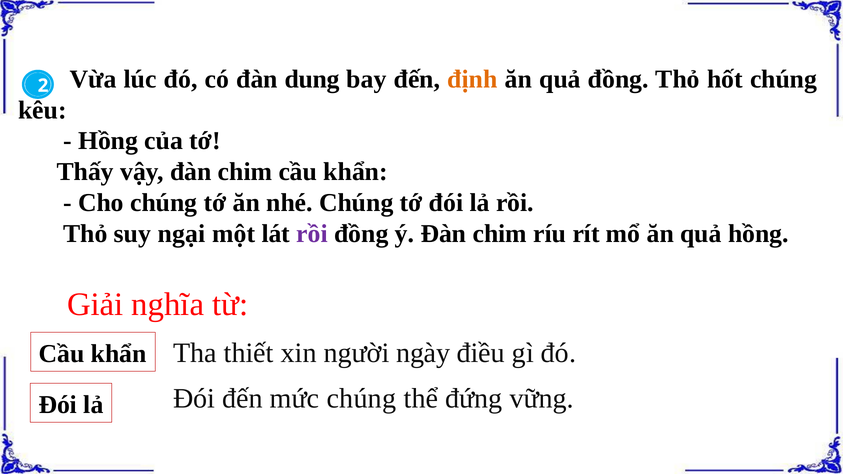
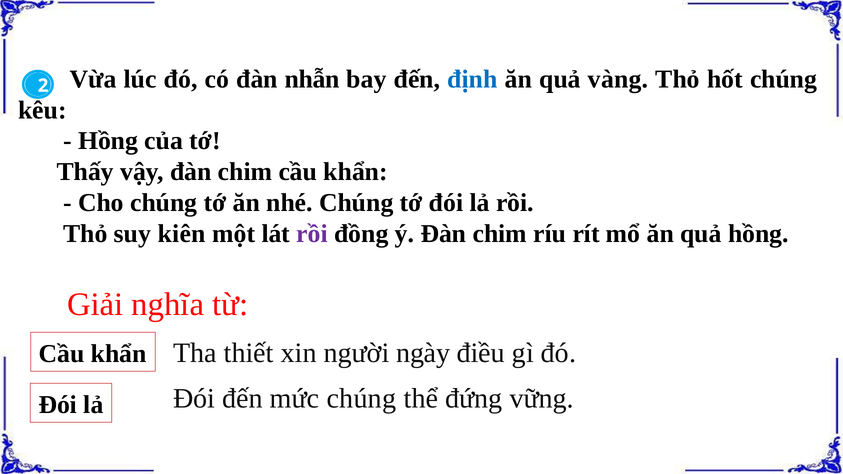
dung: dung -> nhẫn
định colour: orange -> blue
quả đồng: đồng -> vàng
ngại: ngại -> kiên
